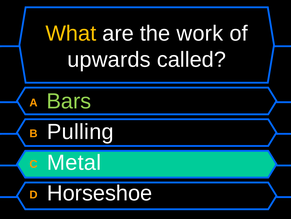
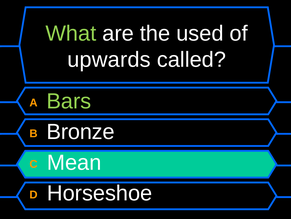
What colour: yellow -> light green
work: work -> used
Pulling: Pulling -> Bronze
Metal: Metal -> Mean
